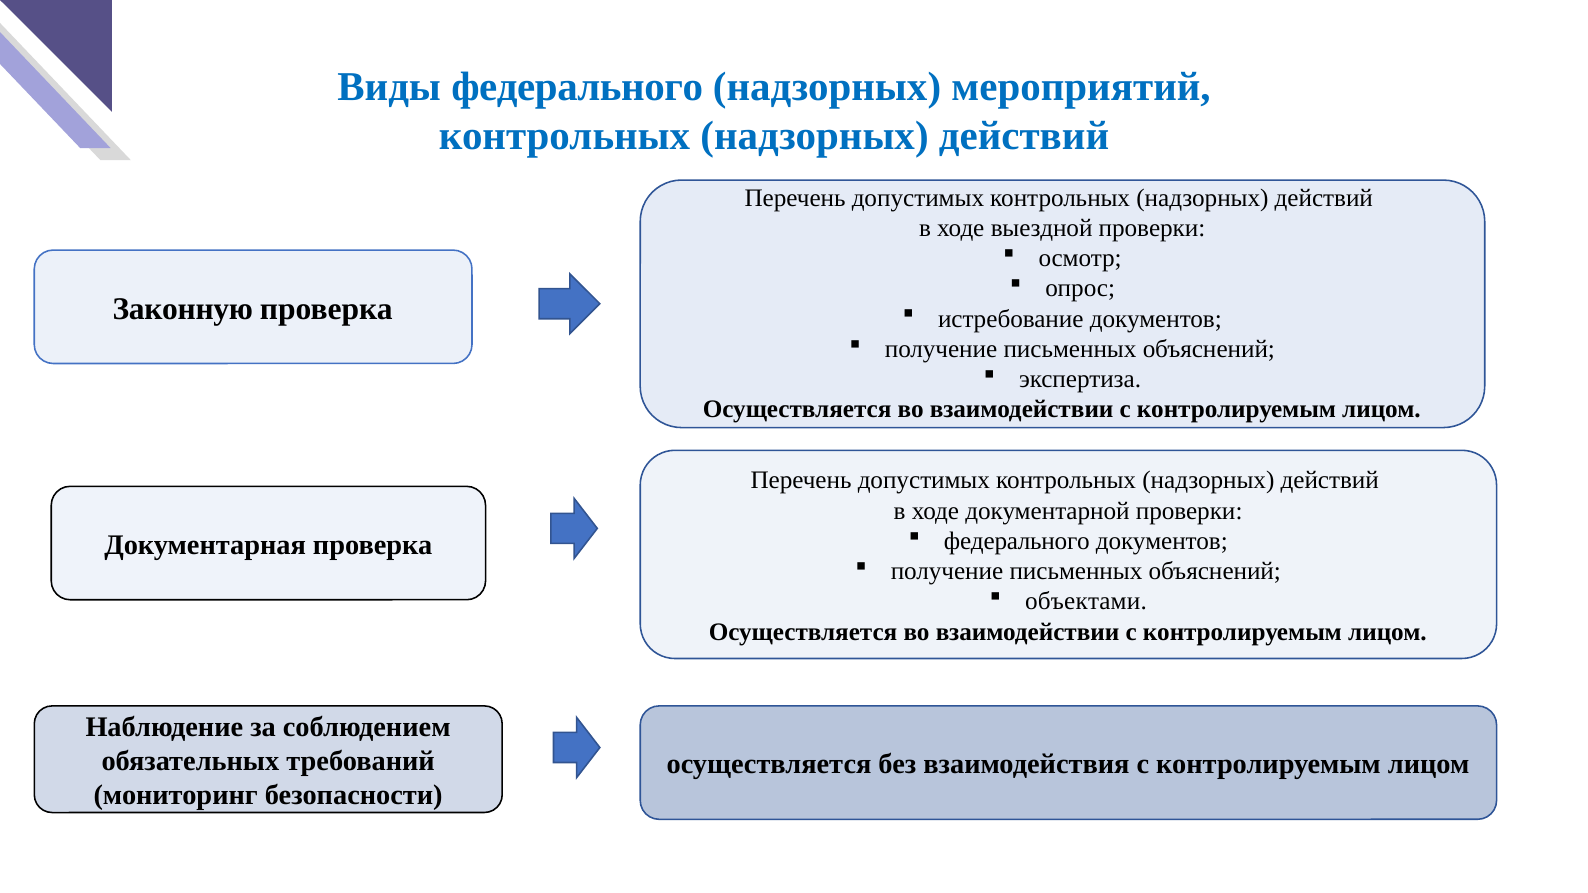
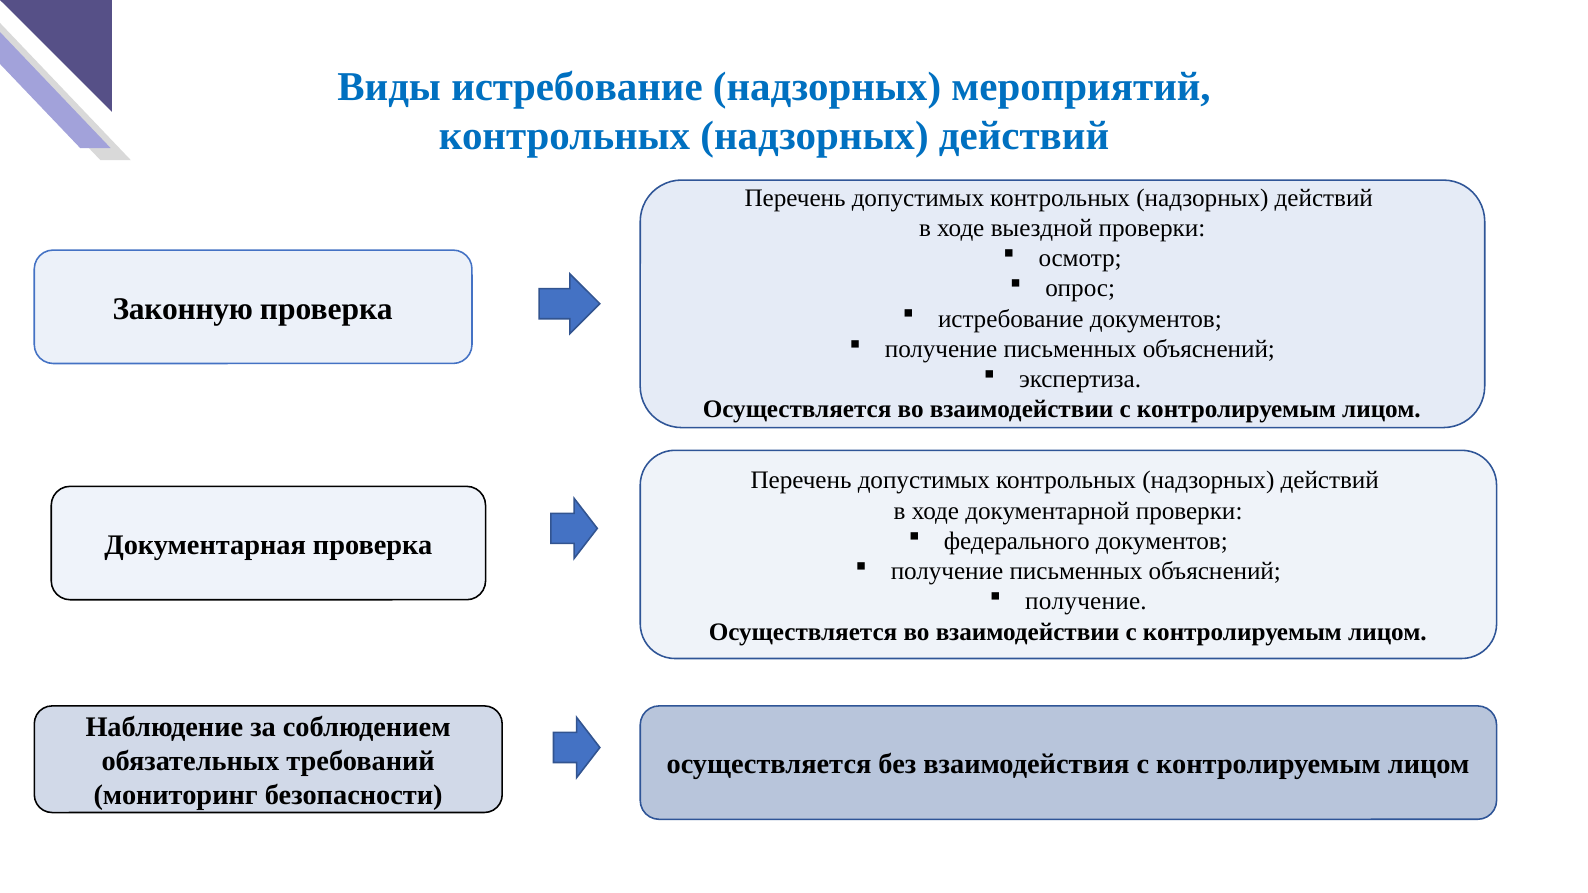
Виды федерального: федерального -> истребование
объектами at (1086, 602): объектами -> получение
